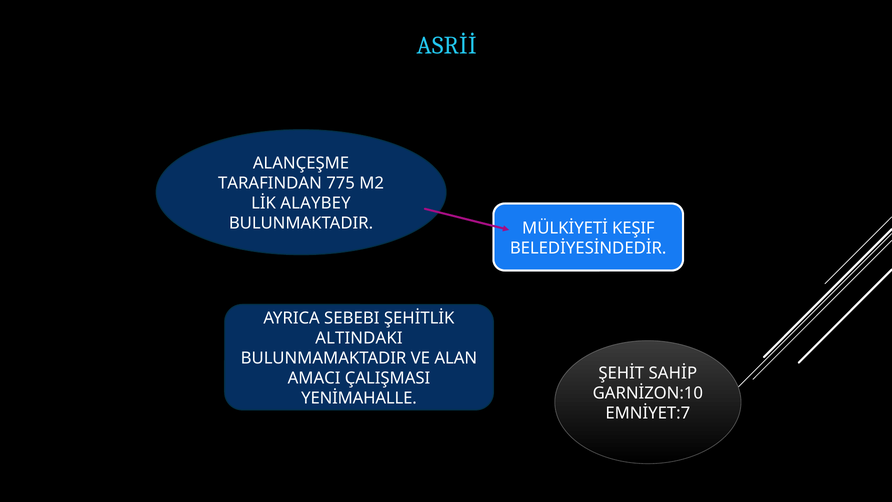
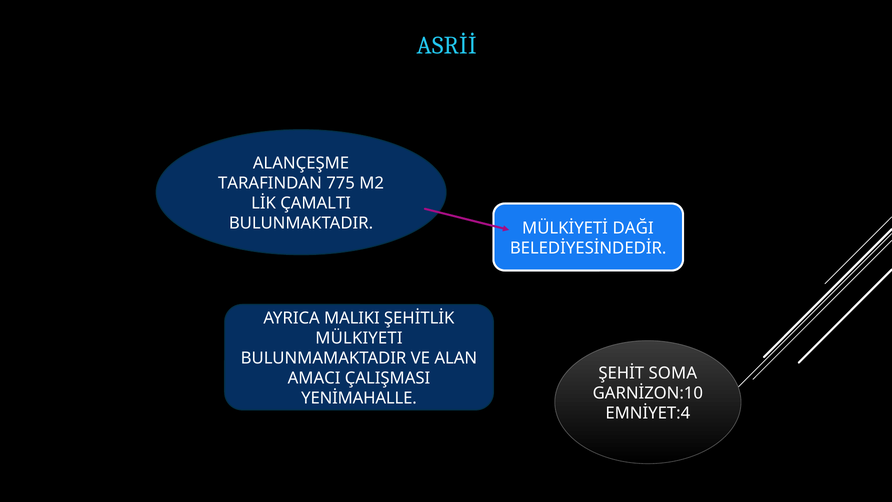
ALAYBEY: ALAYBEY -> ÇAMALTI
KEŞIF: KEŞIF -> DAĞI
SEBEBI: SEBEBI -> MALIKI
ALTINDAKI: ALTINDAKI -> MÜLKIYETI
SAHİP: SAHİP -> SOMA
EMNİYET:7: EMNİYET:7 -> EMNİYET:4
